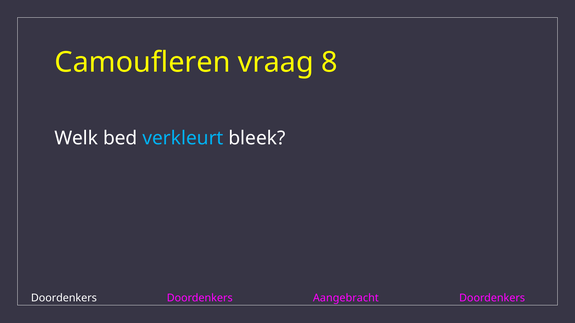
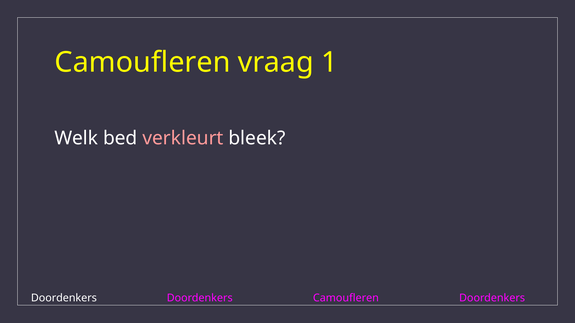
8: 8 -> 1
verkleurt colour: light blue -> pink
Doordenkers Aangebracht: Aangebracht -> Camoufleren
